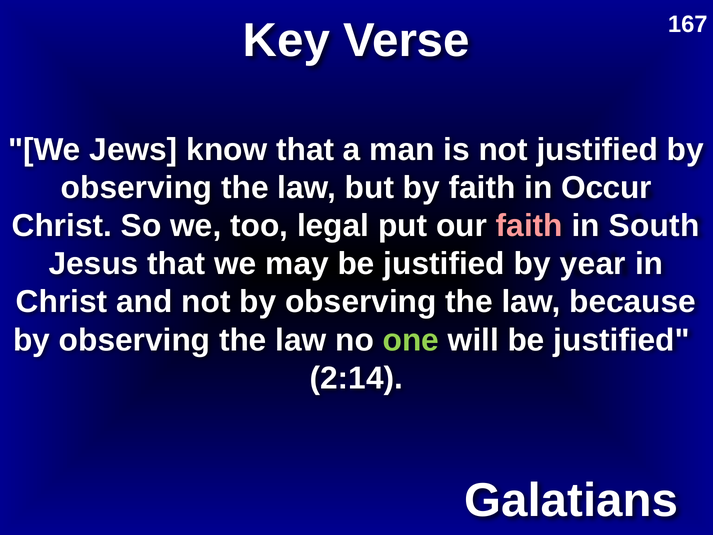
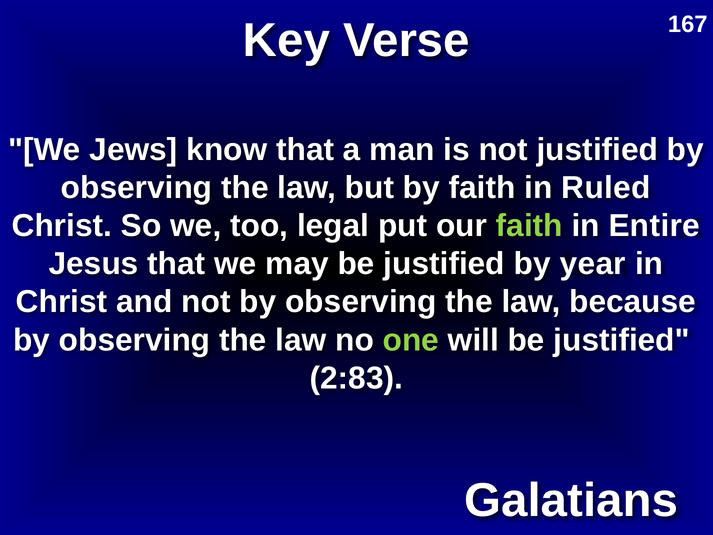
Occur: Occur -> Ruled
faith at (529, 226) colour: pink -> light green
South: South -> Entire
2:14: 2:14 -> 2:83
